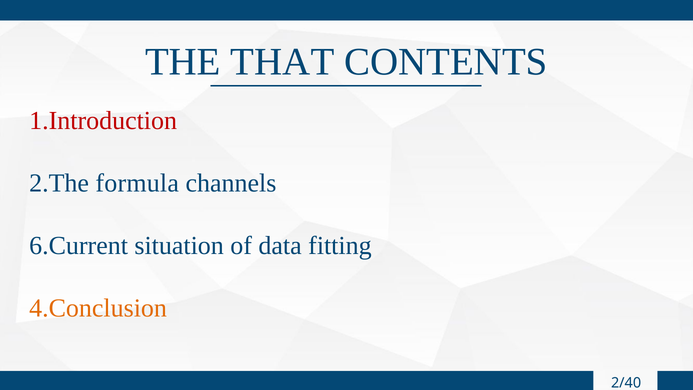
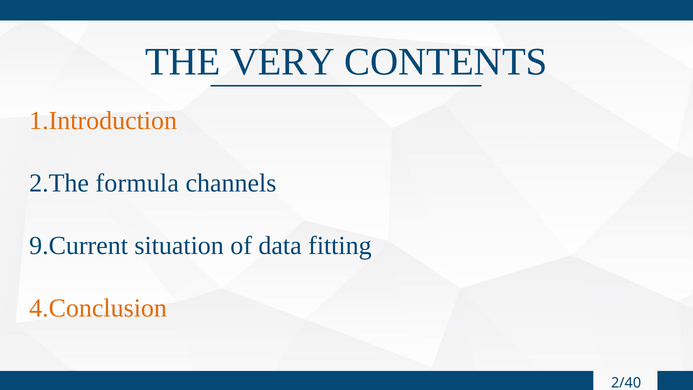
THAT: THAT -> VERY
1.Introduction colour: red -> orange
6.Current: 6.Current -> 9.Current
